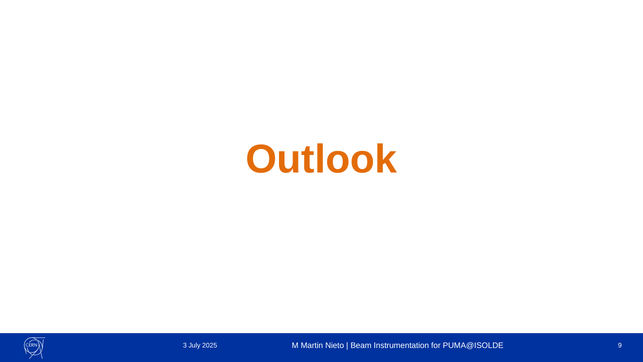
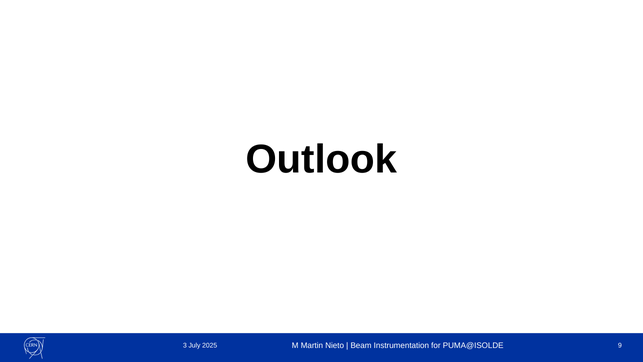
Outlook colour: orange -> black
